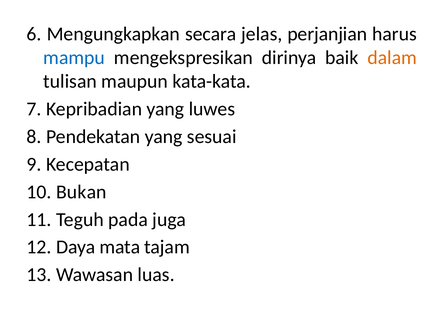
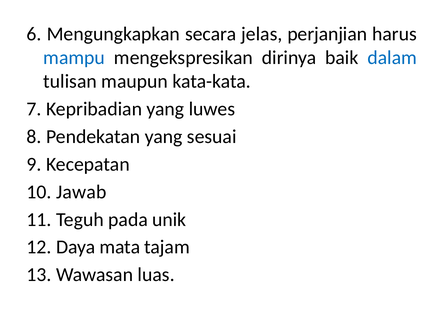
dalam colour: orange -> blue
Bukan: Bukan -> Jawab
juga: juga -> unik
